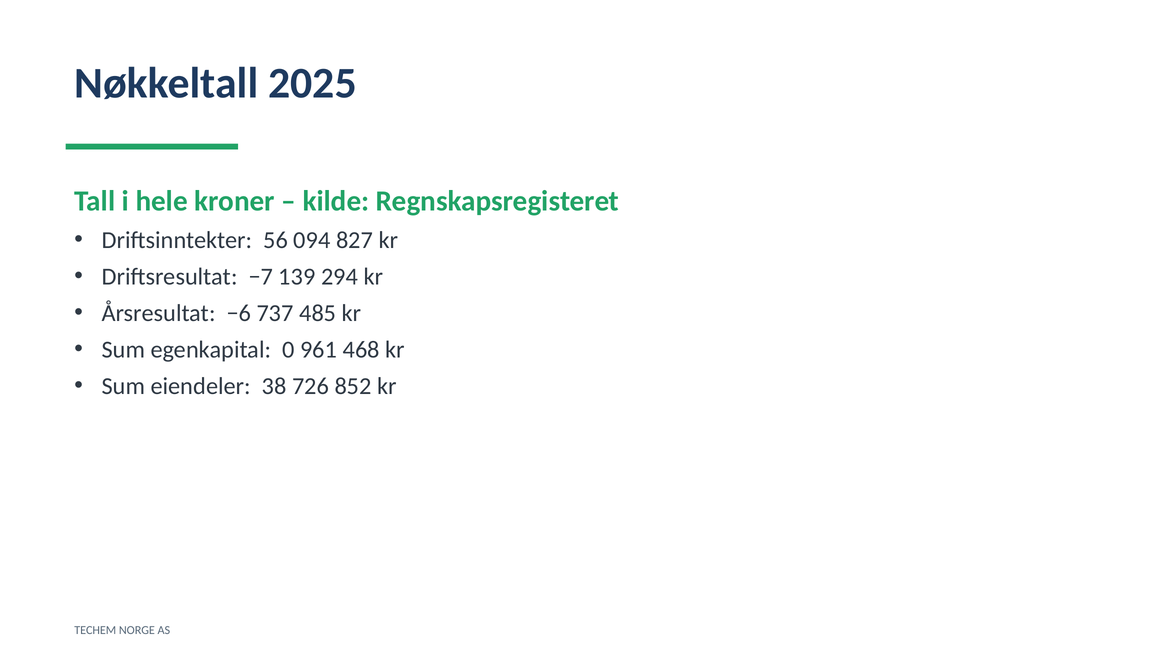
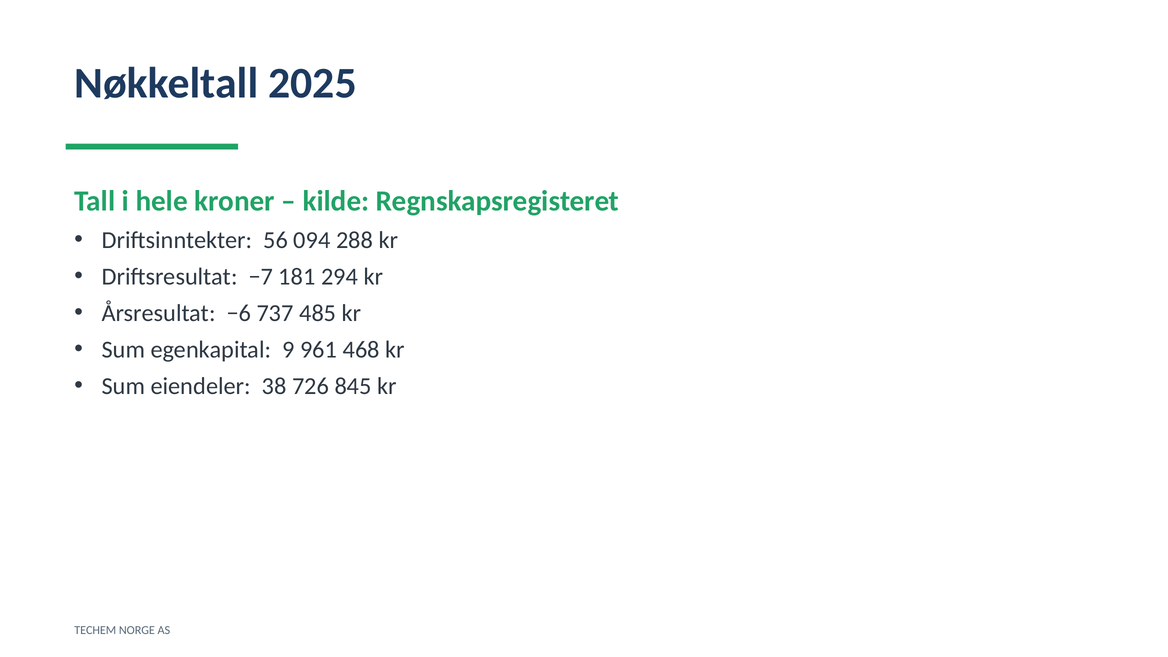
827: 827 -> 288
139: 139 -> 181
0: 0 -> 9
852: 852 -> 845
